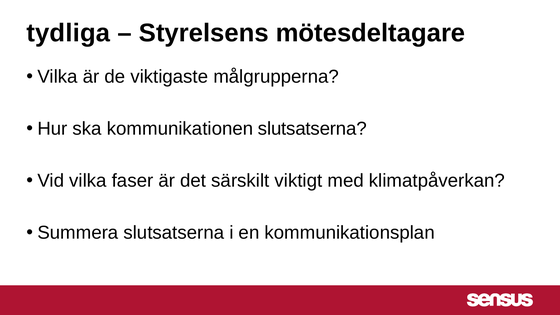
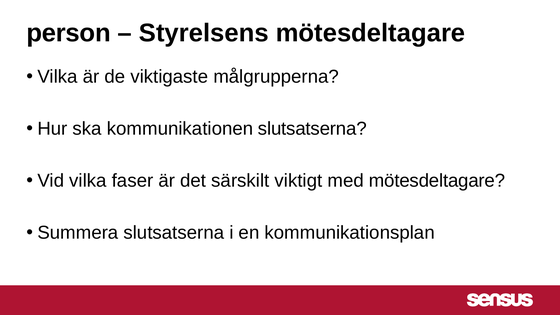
tydliga: tydliga -> person
med klimatpåverkan: klimatpåverkan -> mötesdeltagare
